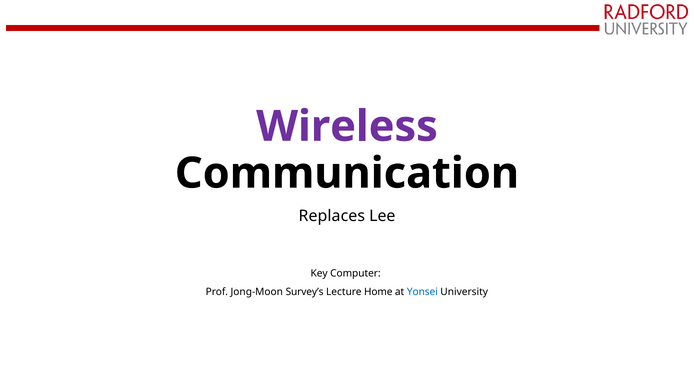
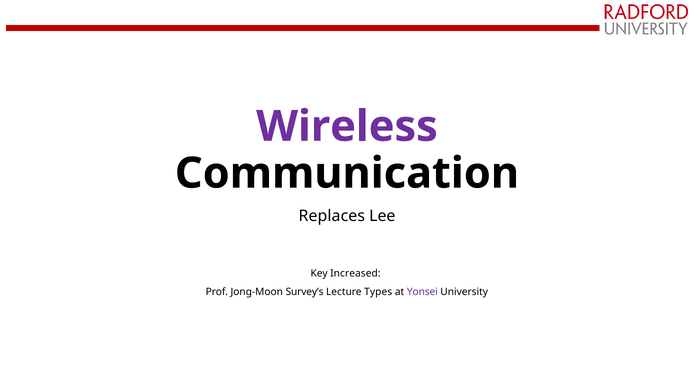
Computer: Computer -> Increased
Home: Home -> Types
Yonsei colour: blue -> purple
